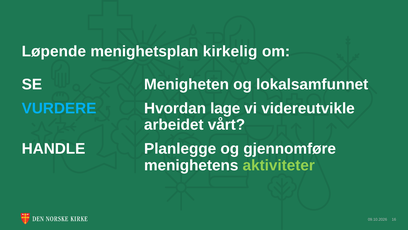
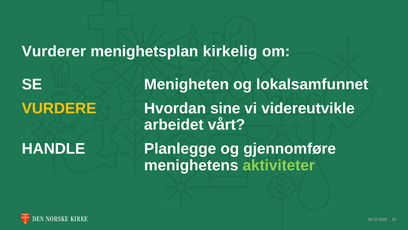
Løpende: Løpende -> Vurderer
VURDERE colour: light blue -> yellow
lage: lage -> sine
